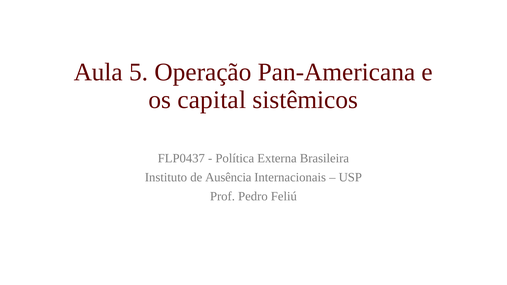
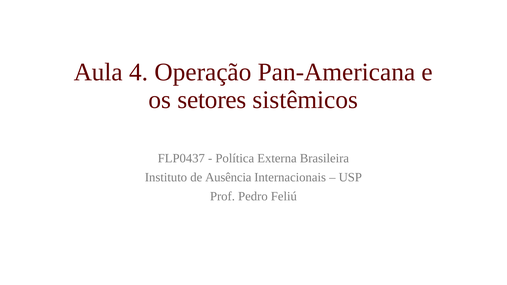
5: 5 -> 4
capital: capital -> setores
